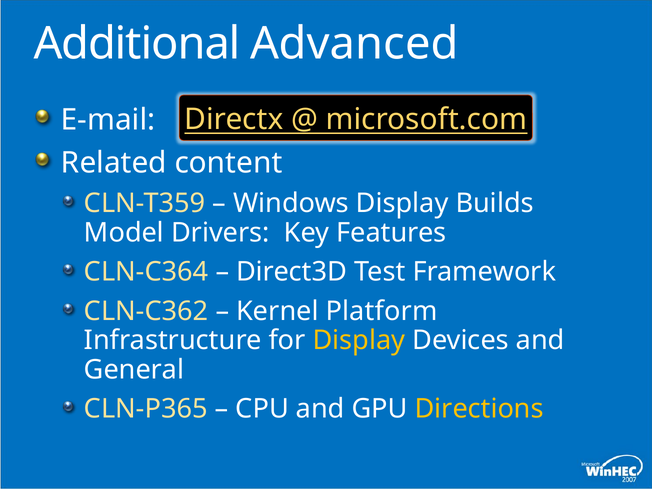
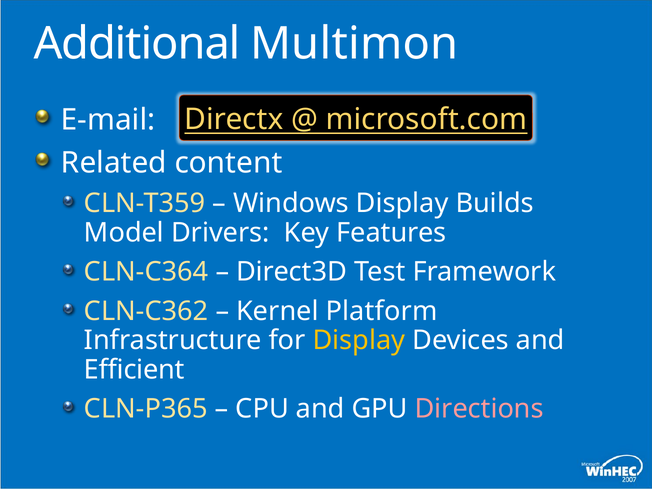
Advanced: Advanced -> Multimon
General: General -> Efficient
Directions colour: yellow -> pink
